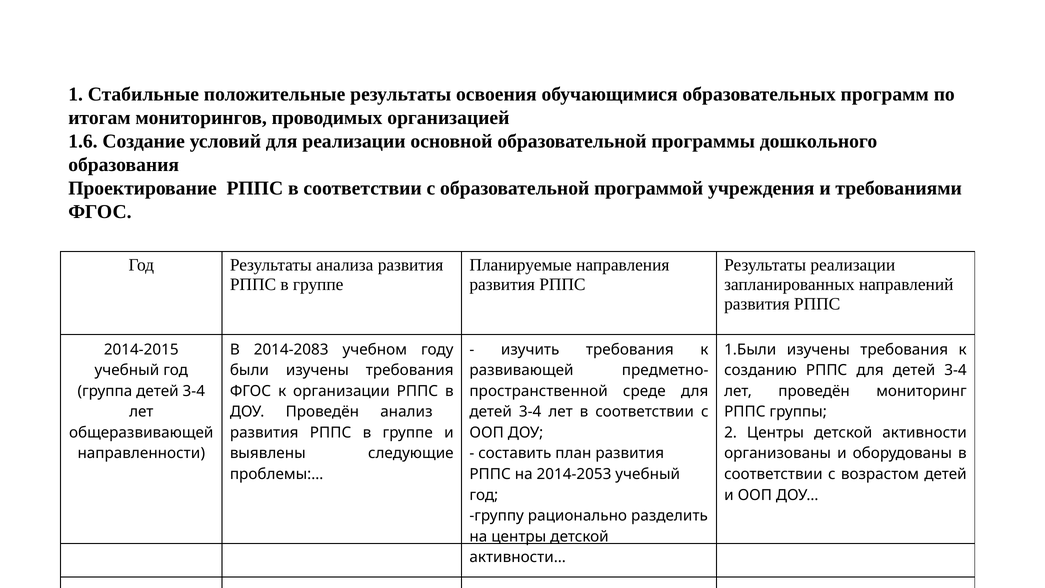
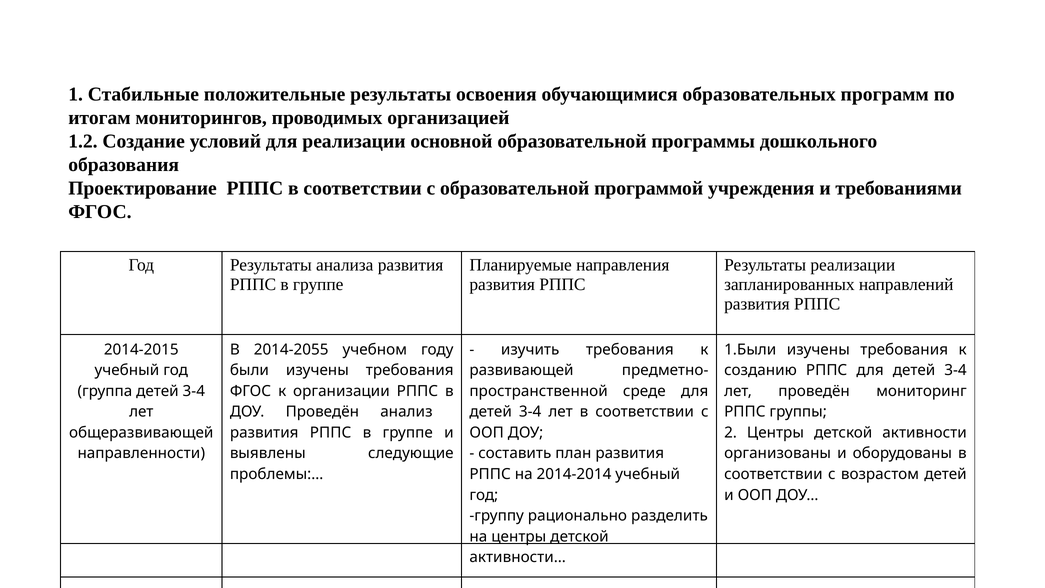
1.6: 1.6 -> 1.2
2014-2083: 2014-2083 -> 2014-2055
2014-2053: 2014-2053 -> 2014-2014
